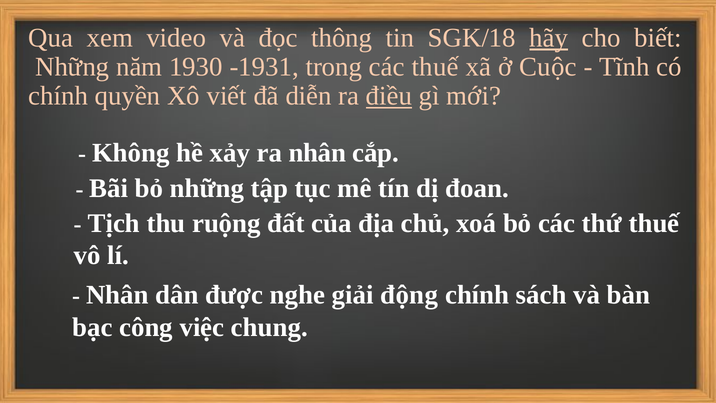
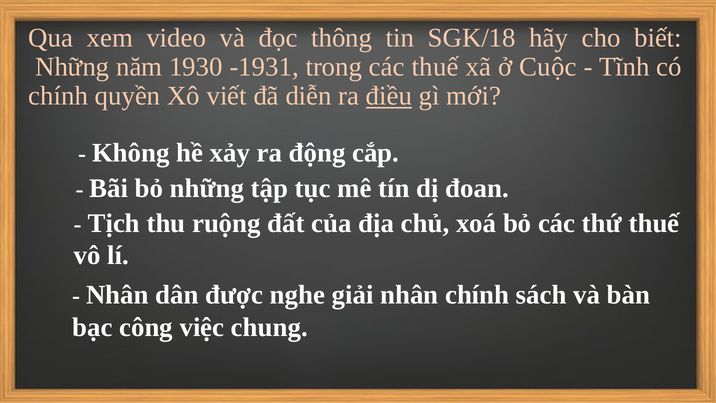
hãy underline: present -> none
ra nhân: nhân -> động
giải động: động -> nhân
